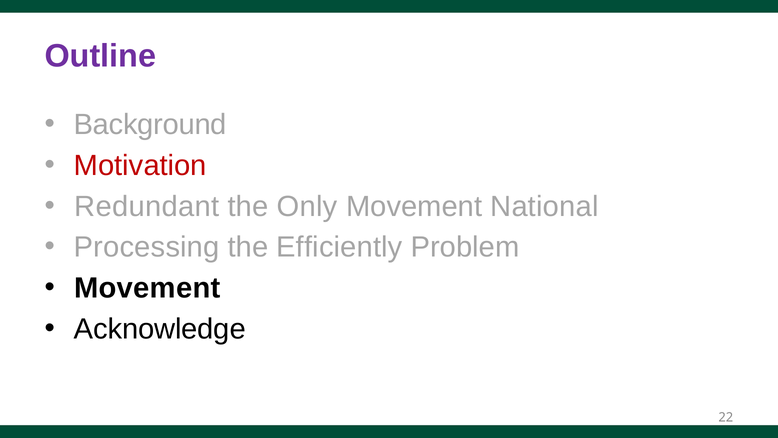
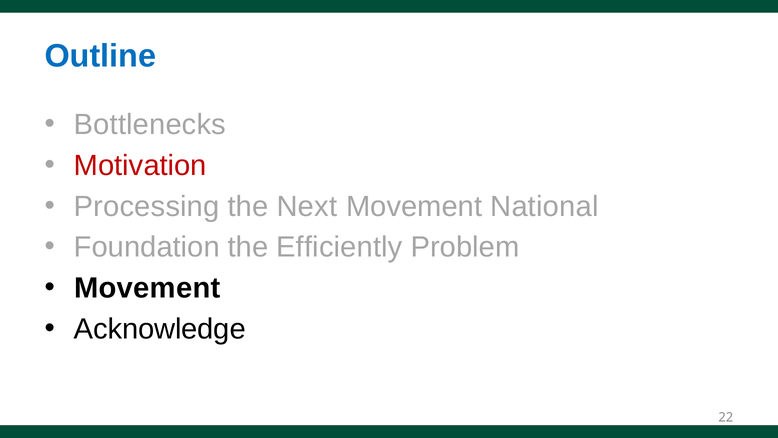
Outline colour: purple -> blue
Background: Background -> Bottlenecks
Redundant: Redundant -> Processing
Only: Only -> Next
Processing: Processing -> Foundation
